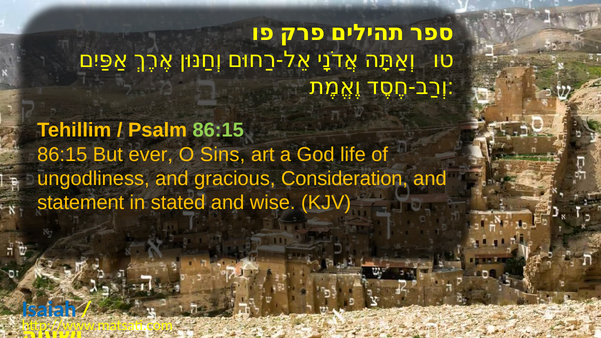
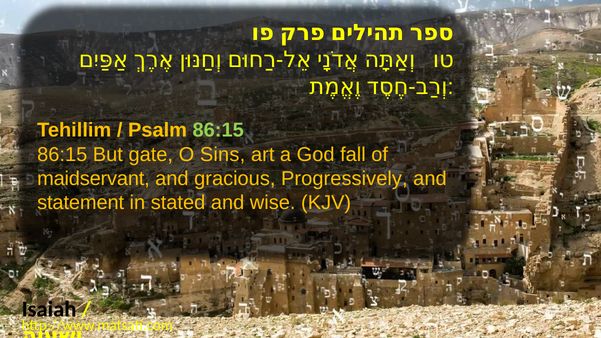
ever: ever -> gate
life: life -> fall
ungodliness: ungodliness -> maidservant
Consideration: Consideration -> Progressively
Isaiah colour: blue -> black
